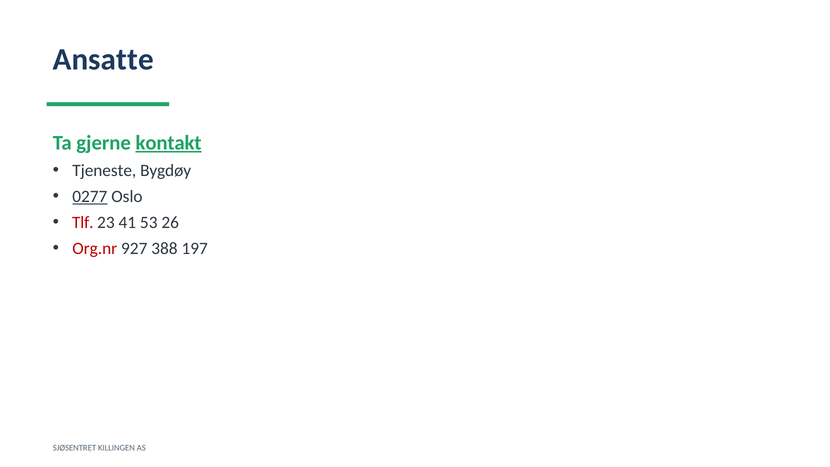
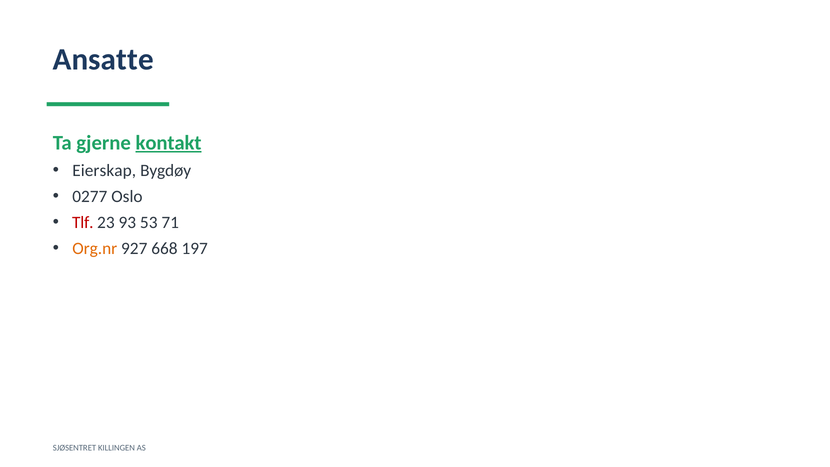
Tjeneste: Tjeneste -> Eierskap
0277 underline: present -> none
41: 41 -> 93
26: 26 -> 71
Org.nr colour: red -> orange
388: 388 -> 668
